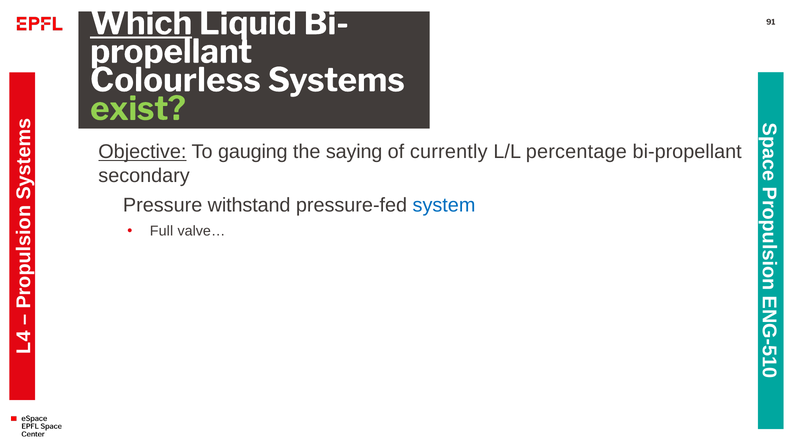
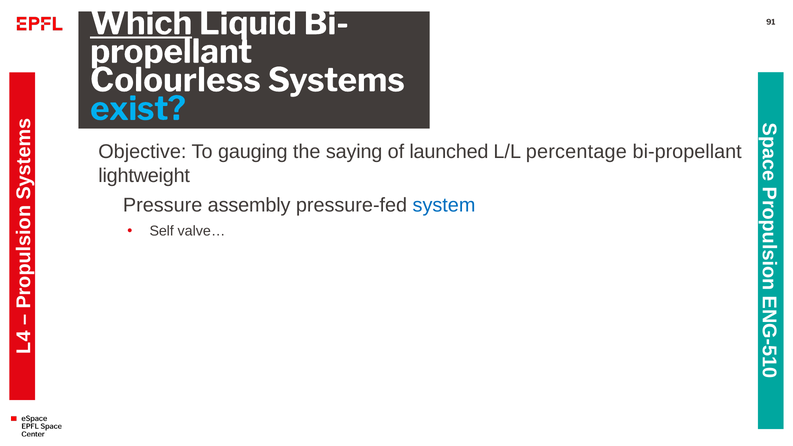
exist colour: light green -> light blue
Objective underline: present -> none
currently: currently -> launched
secondary: secondary -> lightweight
withstand: withstand -> assembly
Full: Full -> Self
